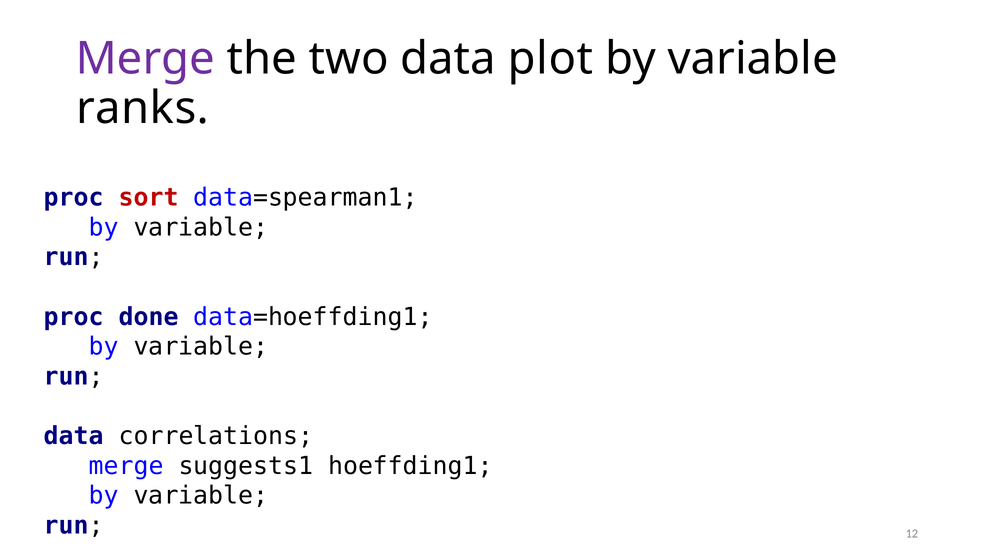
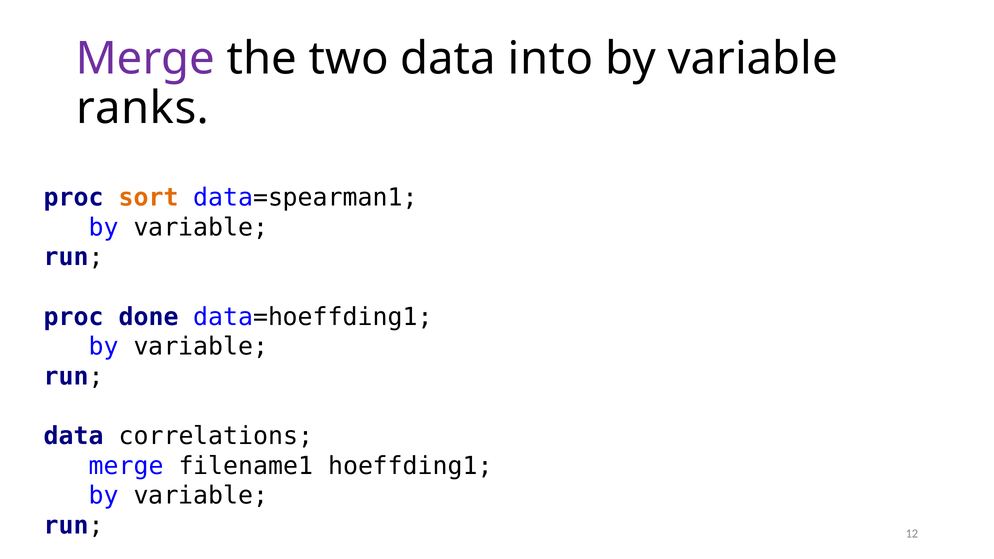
plot: plot -> into
sort colour: red -> orange
suggests1: suggests1 -> filename1
